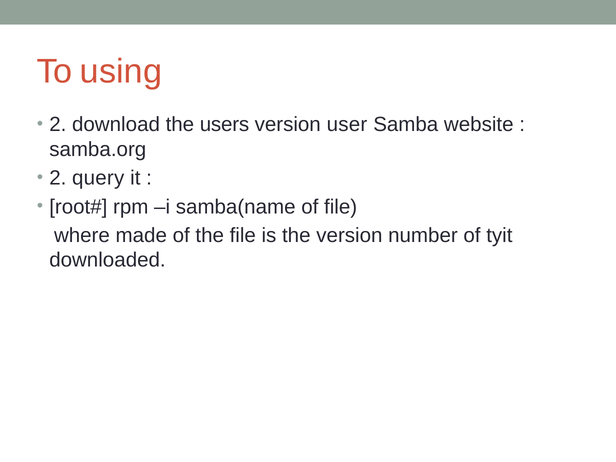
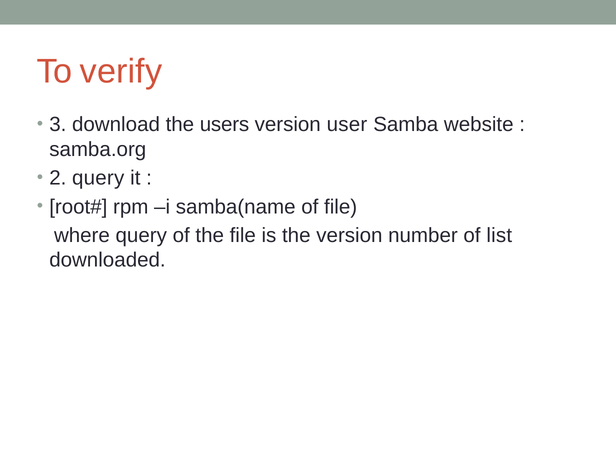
using: using -> verify
2 at (58, 125): 2 -> 3
where made: made -> query
tyit: tyit -> list
